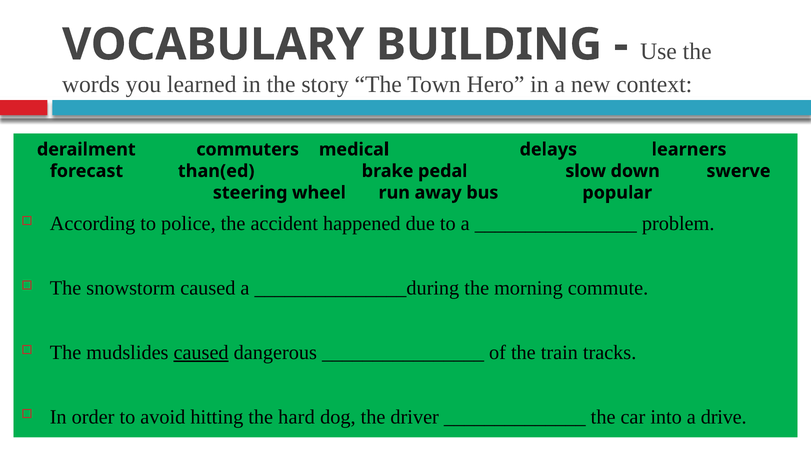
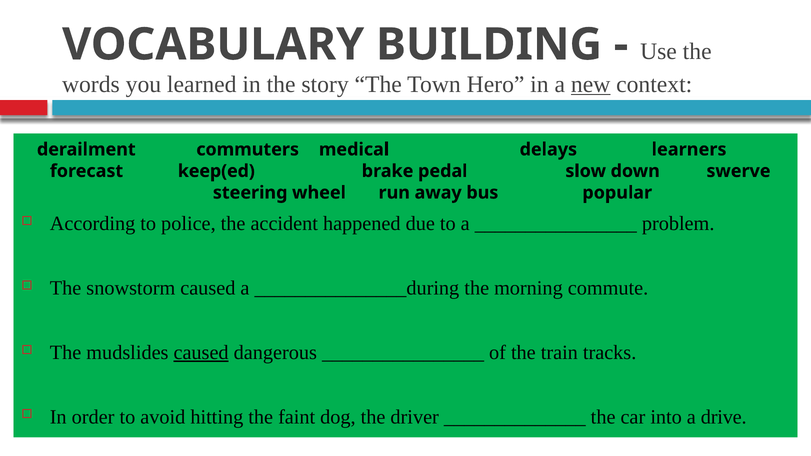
new underline: none -> present
than(ed: than(ed -> keep(ed
hard: hard -> faint
